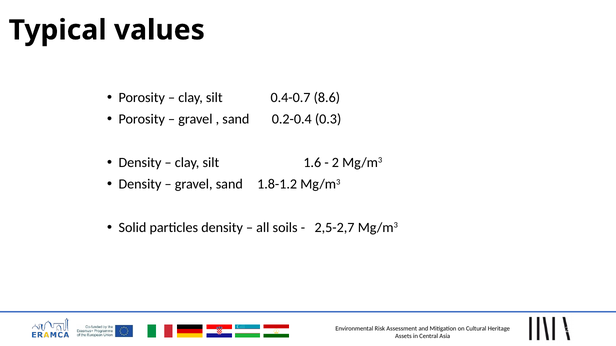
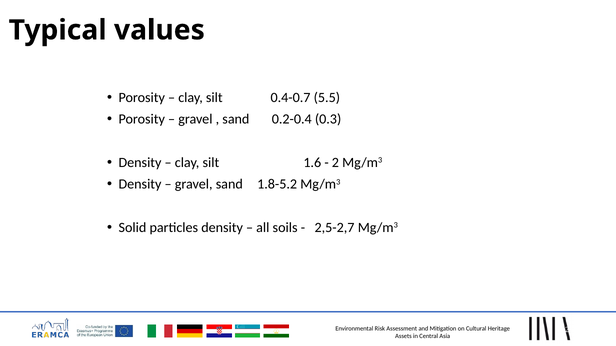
8.6: 8.6 -> 5.5
1.8-1.2: 1.8-1.2 -> 1.8-5.2
